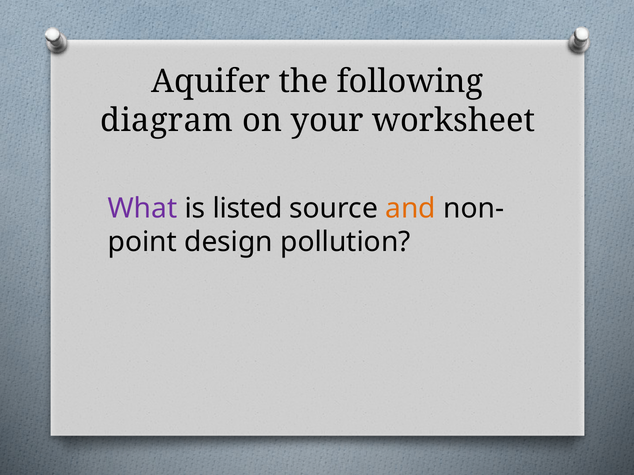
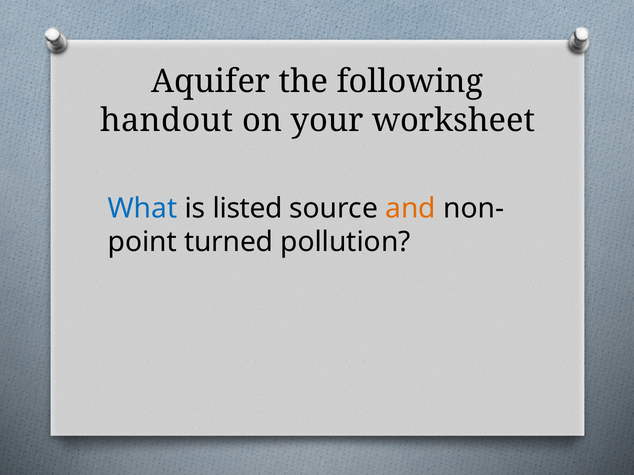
diagram: diagram -> handout
What colour: purple -> blue
design: design -> turned
